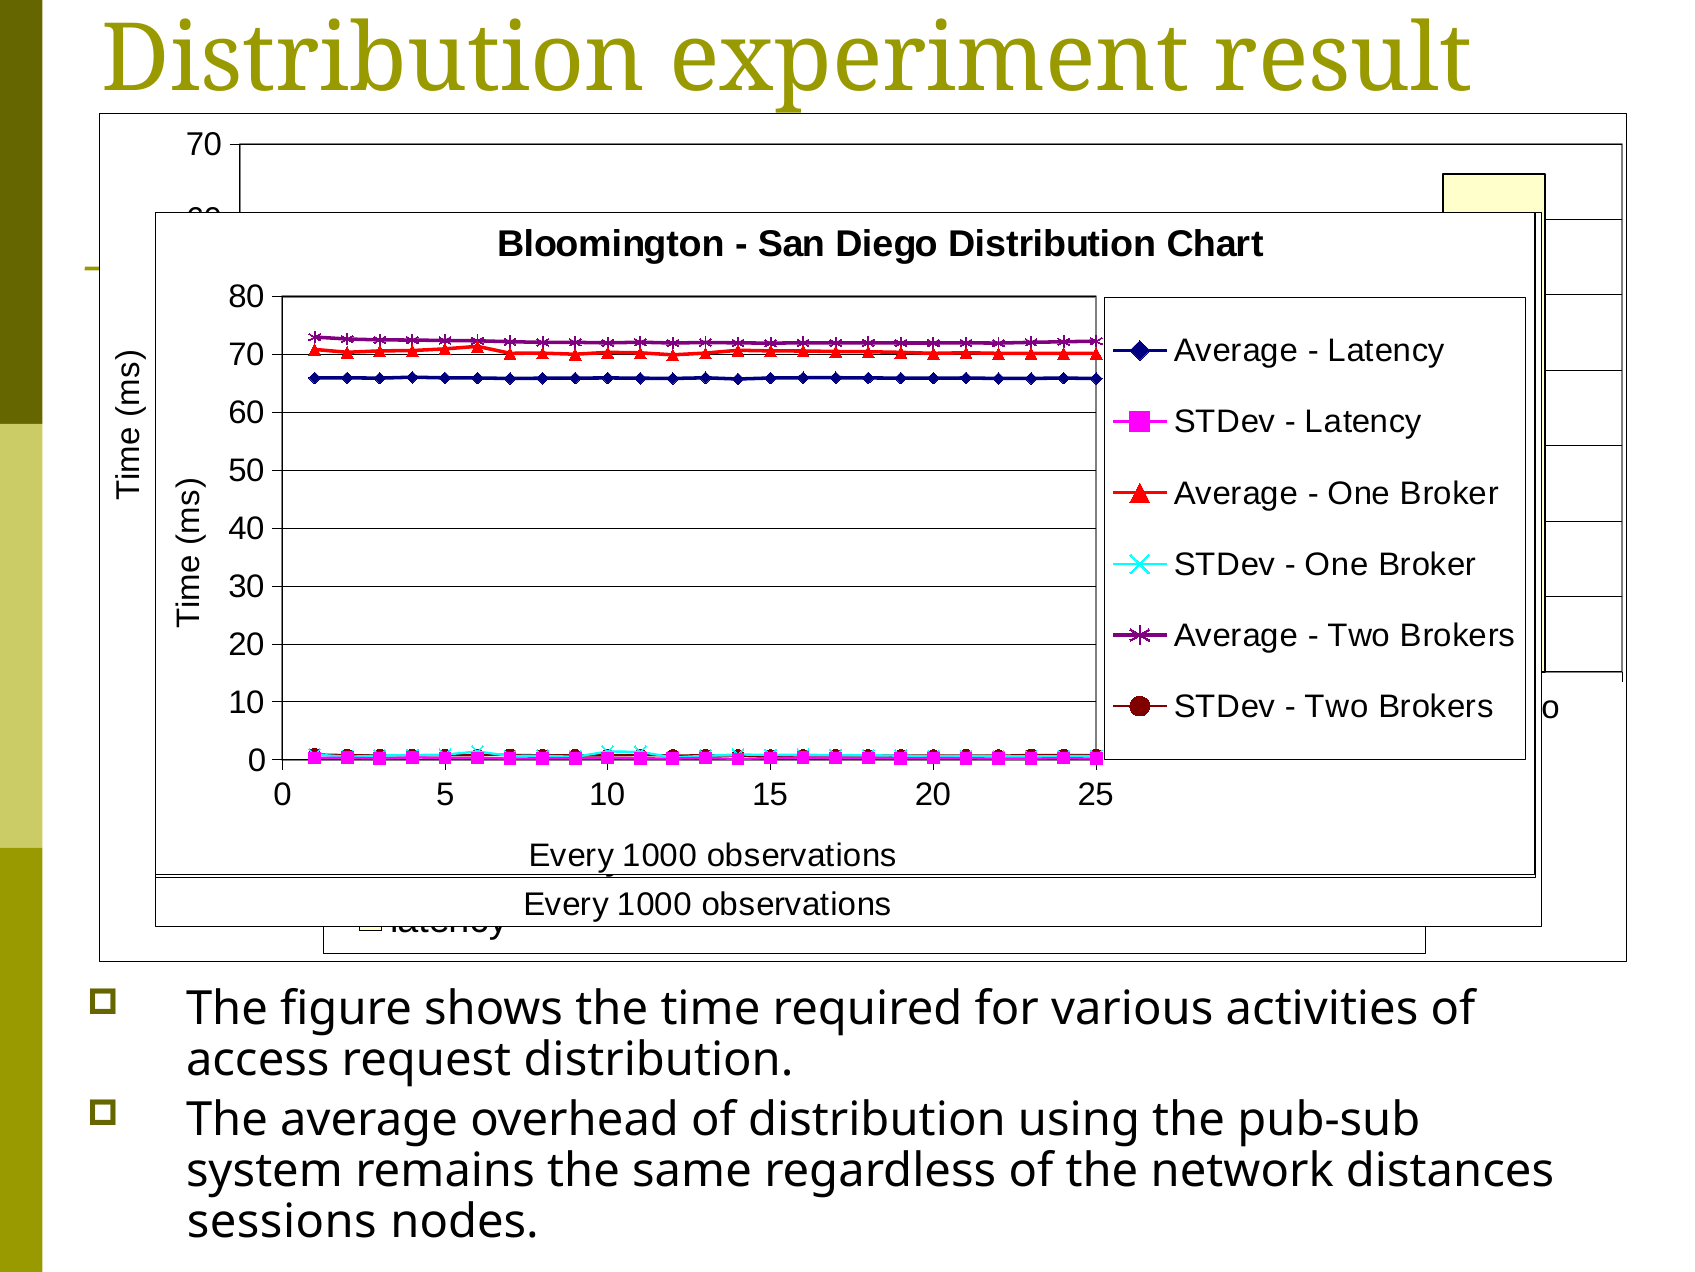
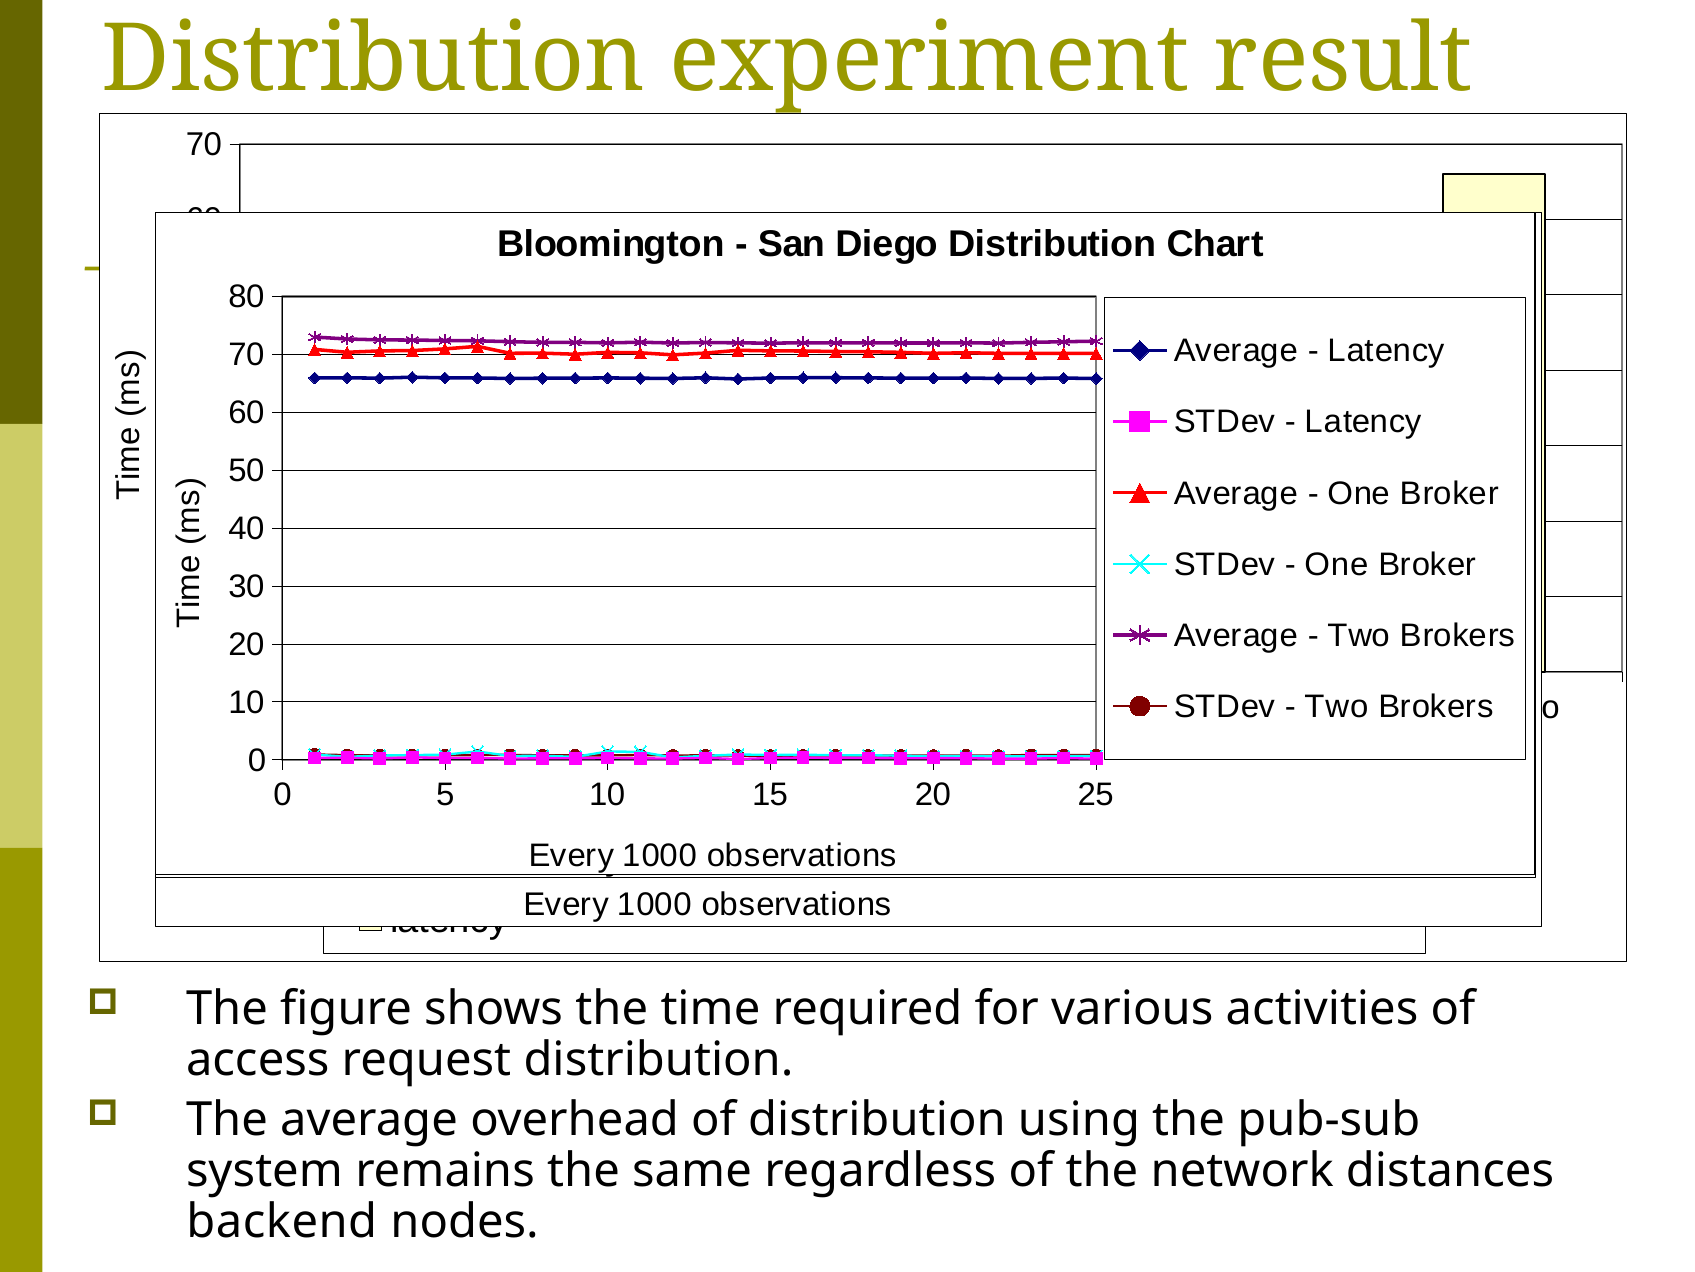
sessions: sessions -> backend
